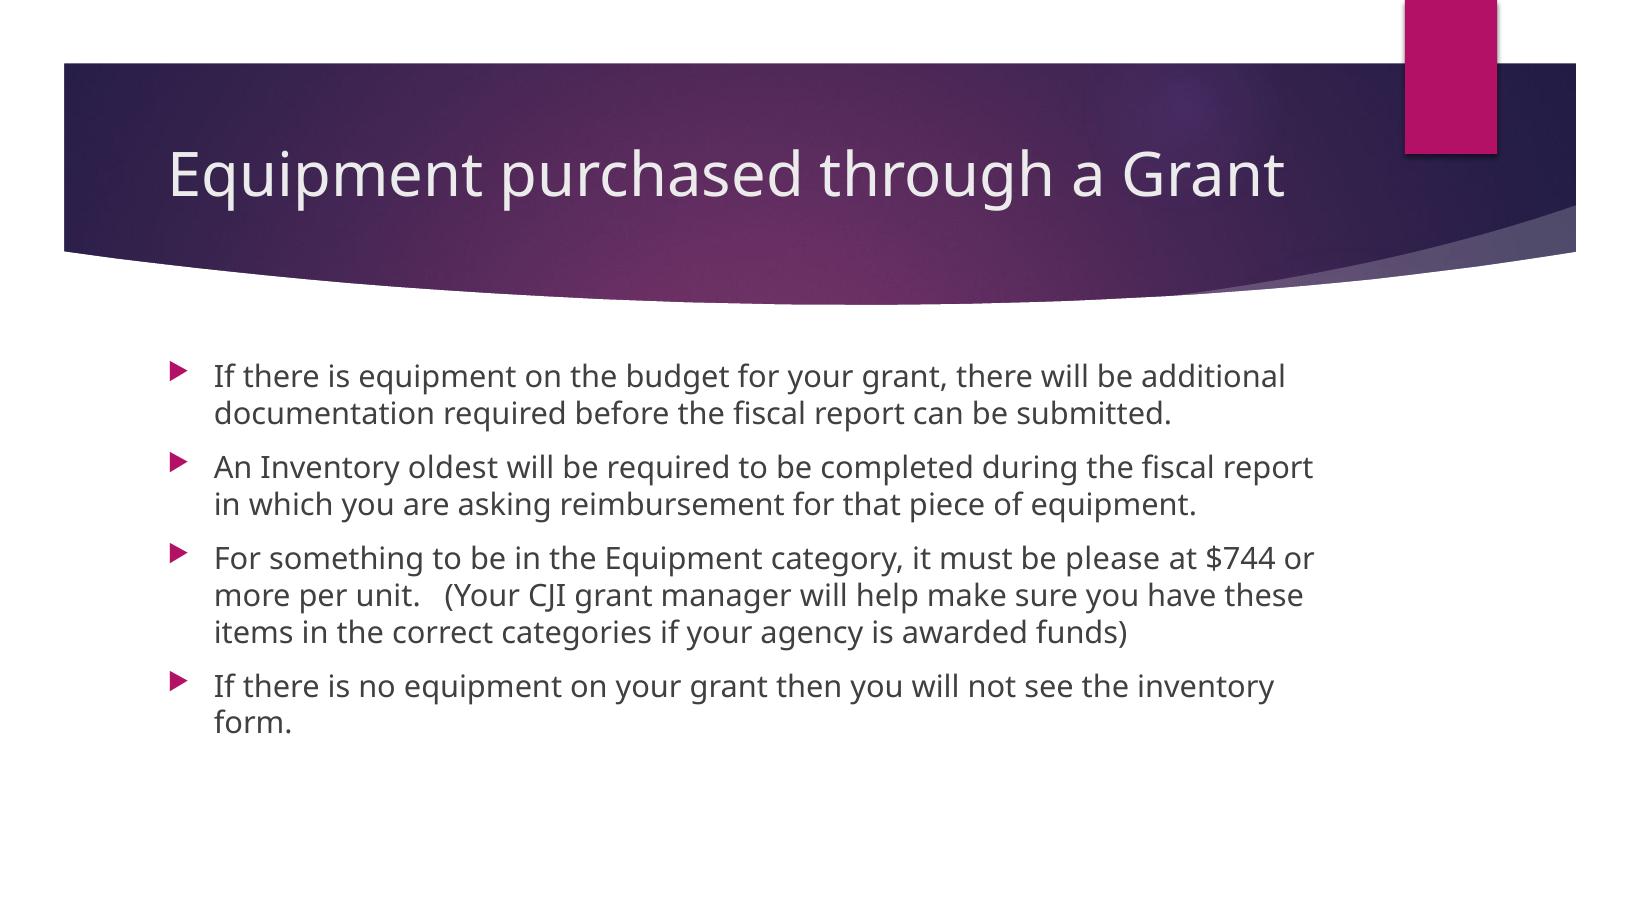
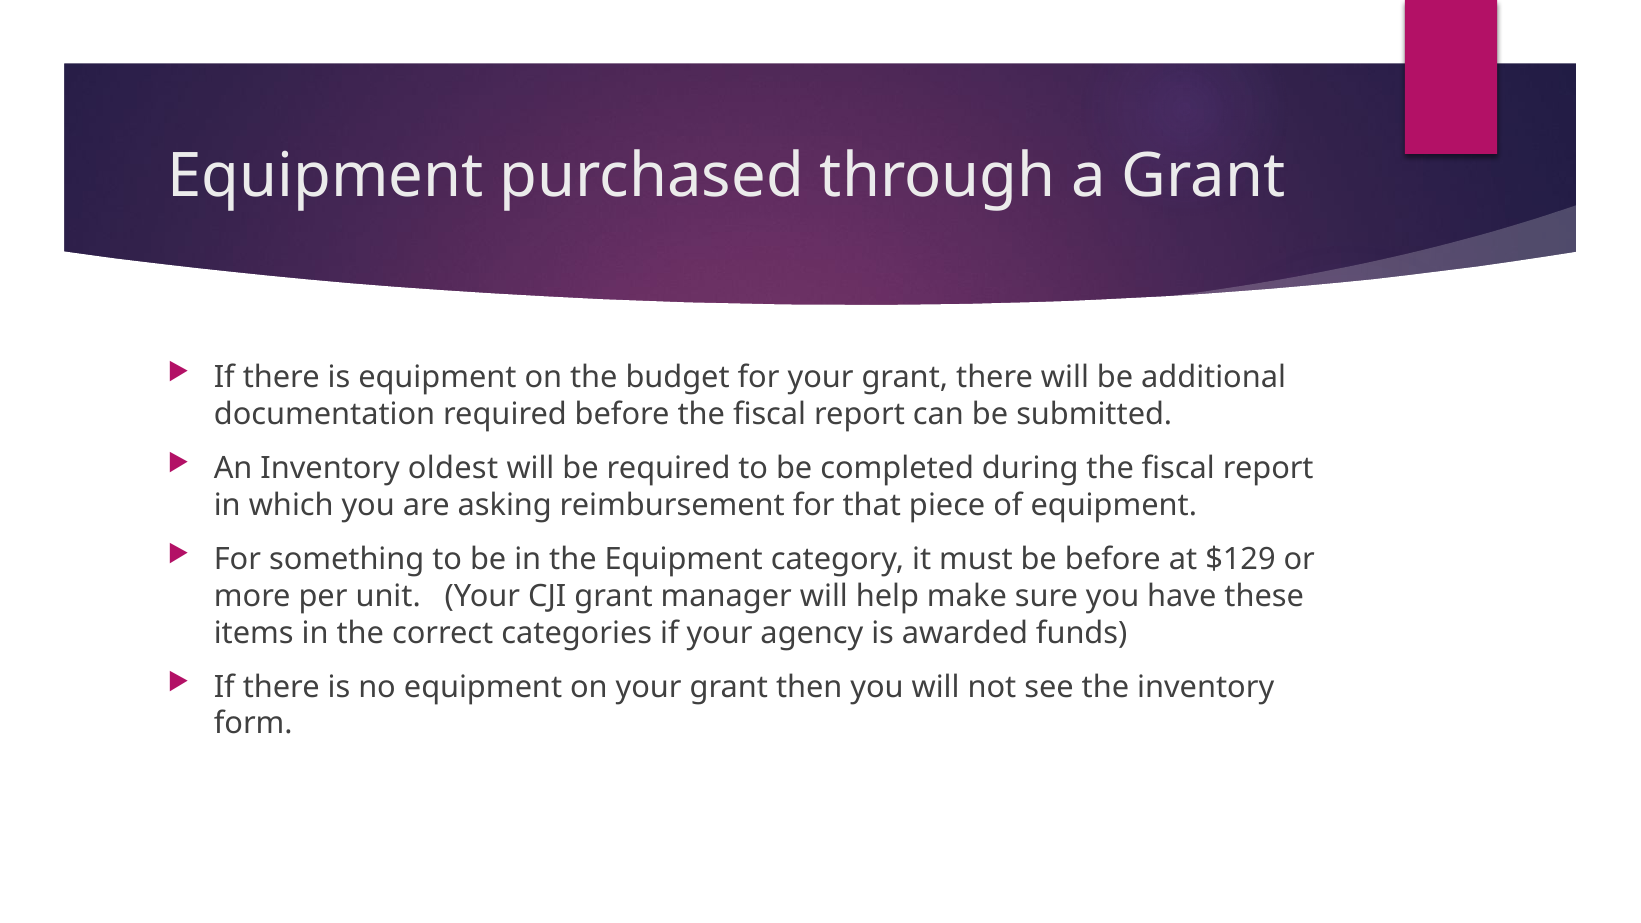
be please: please -> before
$744: $744 -> $129
